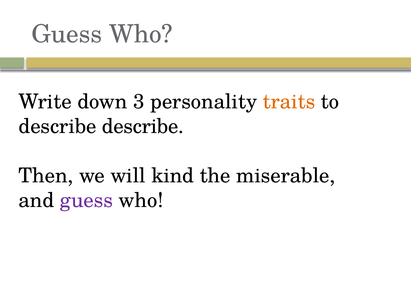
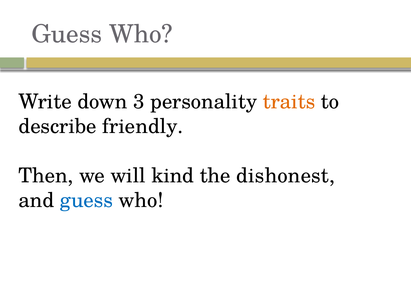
describe describe: describe -> friendly
miserable: miserable -> dishonest
guess at (86, 201) colour: purple -> blue
